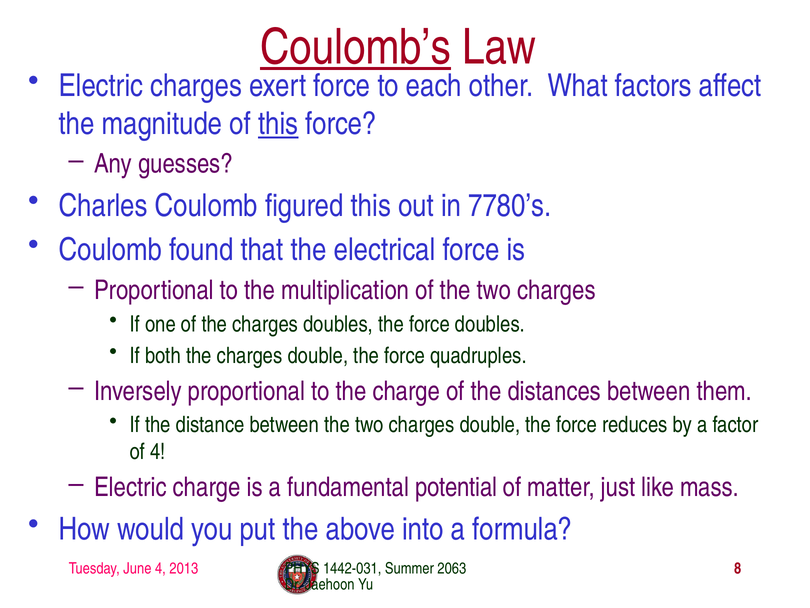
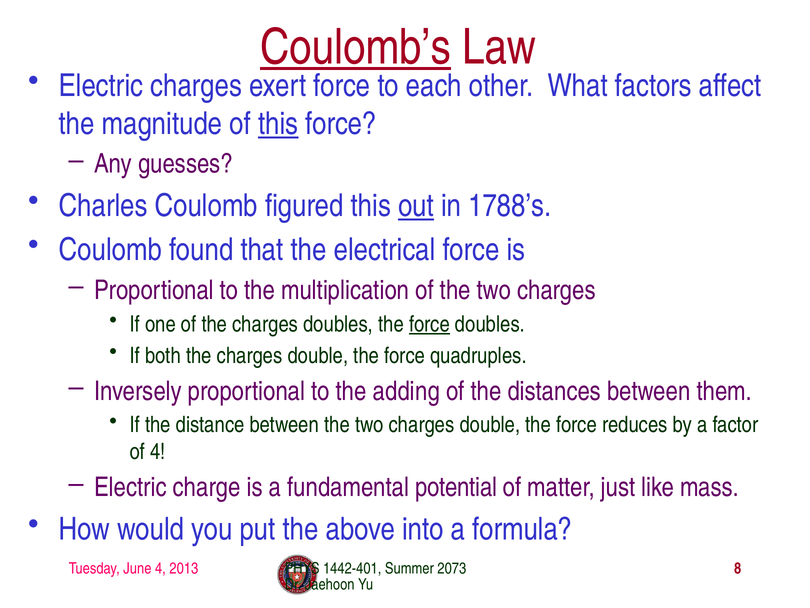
out underline: none -> present
7780’s: 7780’s -> 1788’s
force at (429, 324) underline: none -> present
the charge: charge -> adding
1442-031: 1442-031 -> 1442-401
2063: 2063 -> 2073
